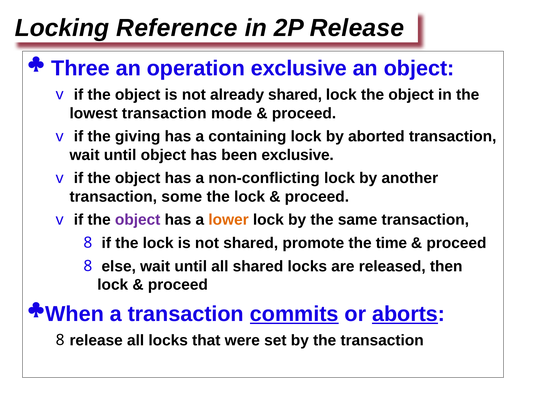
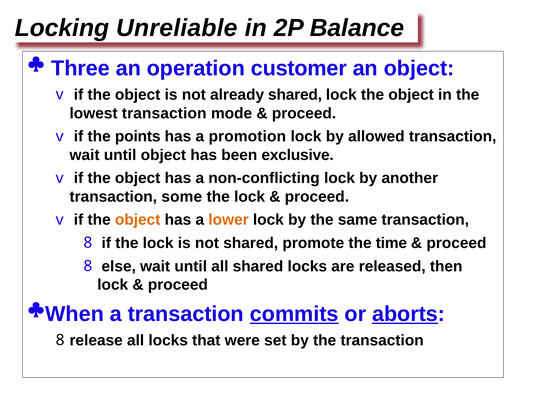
Reference: Reference -> Unreliable
2P Release: Release -> Balance
operation exclusive: exclusive -> customer
giving: giving -> points
containing: containing -> promotion
aborted: aborted -> allowed
object at (138, 219) colour: purple -> orange
